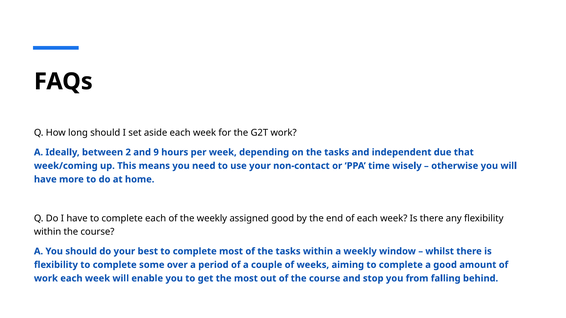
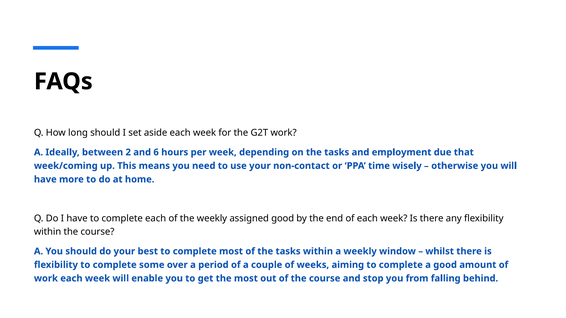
9: 9 -> 6
independent: independent -> employment
